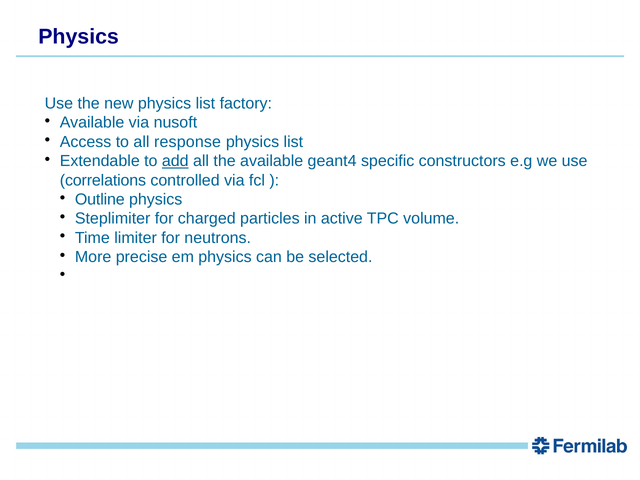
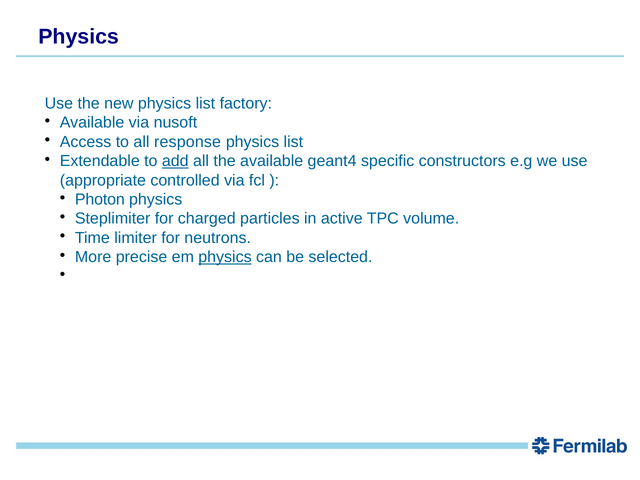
correlations: correlations -> appropriate
Outline: Outline -> Photon
physics at (225, 257) underline: none -> present
